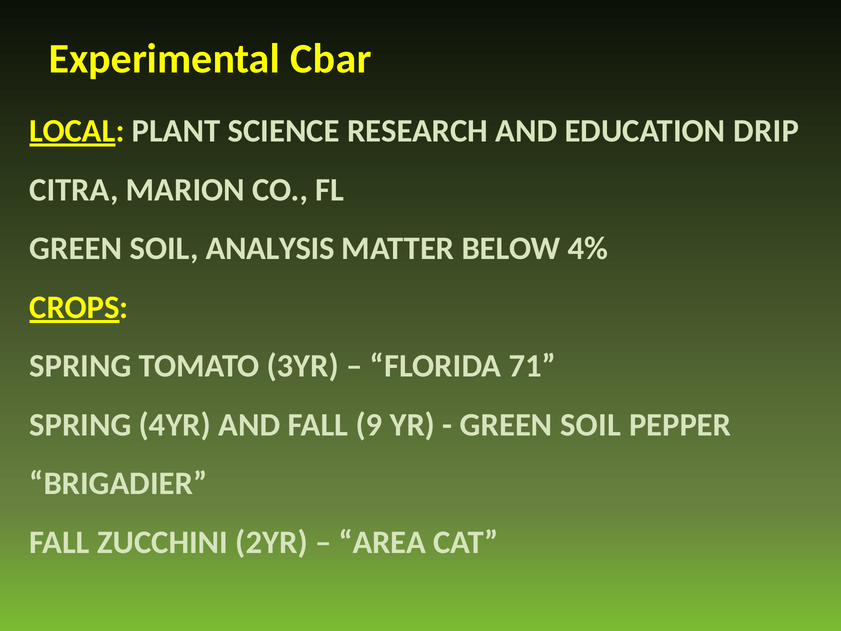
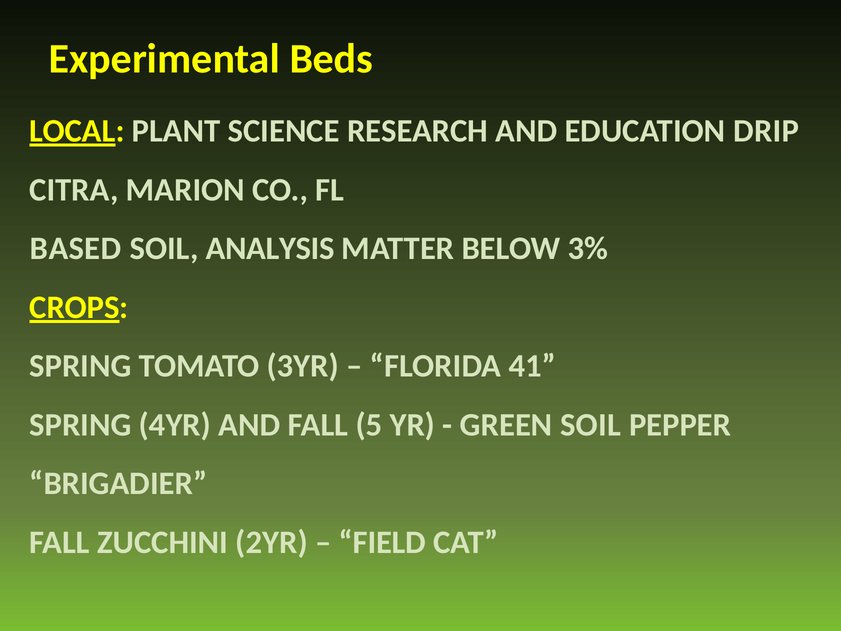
Cbar: Cbar -> Beds
GREEN at (76, 248): GREEN -> BASED
4%: 4% -> 3%
71: 71 -> 41
9: 9 -> 5
AREA: AREA -> FIELD
